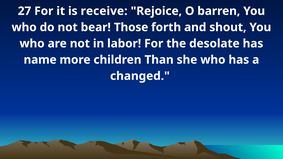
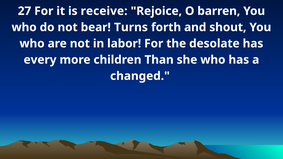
Those: Those -> Turns
name: name -> every
